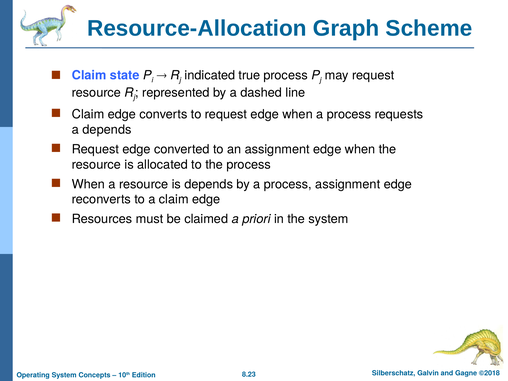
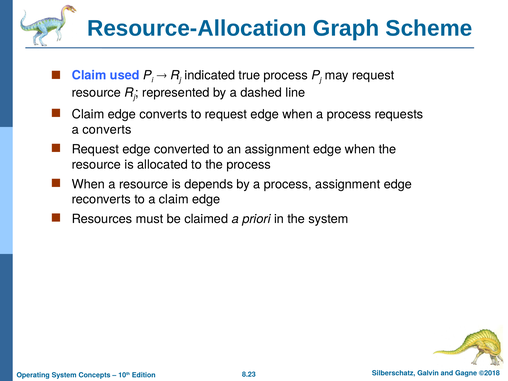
state: state -> used
a depends: depends -> converts
